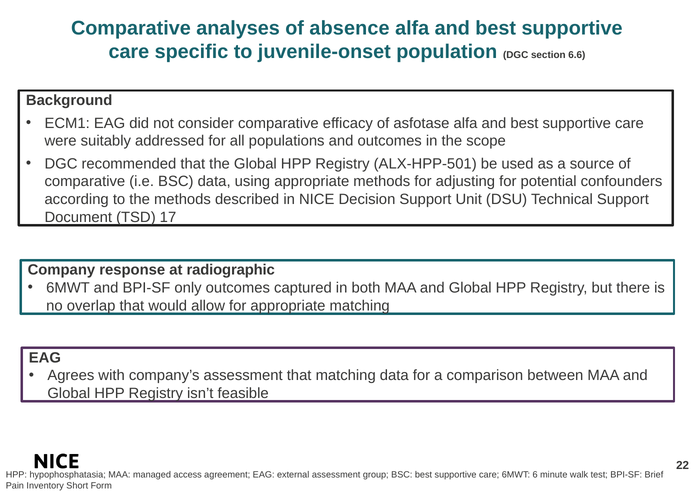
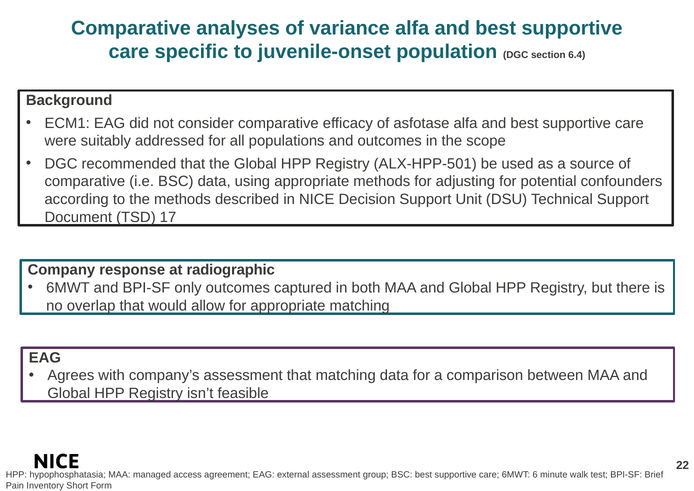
absence: absence -> variance
6.6: 6.6 -> 6.4
